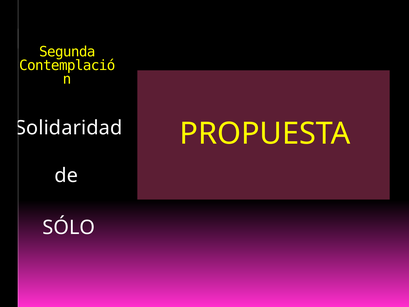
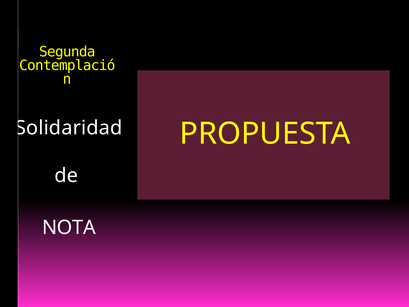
SÓLO: SÓLO -> NOTA
